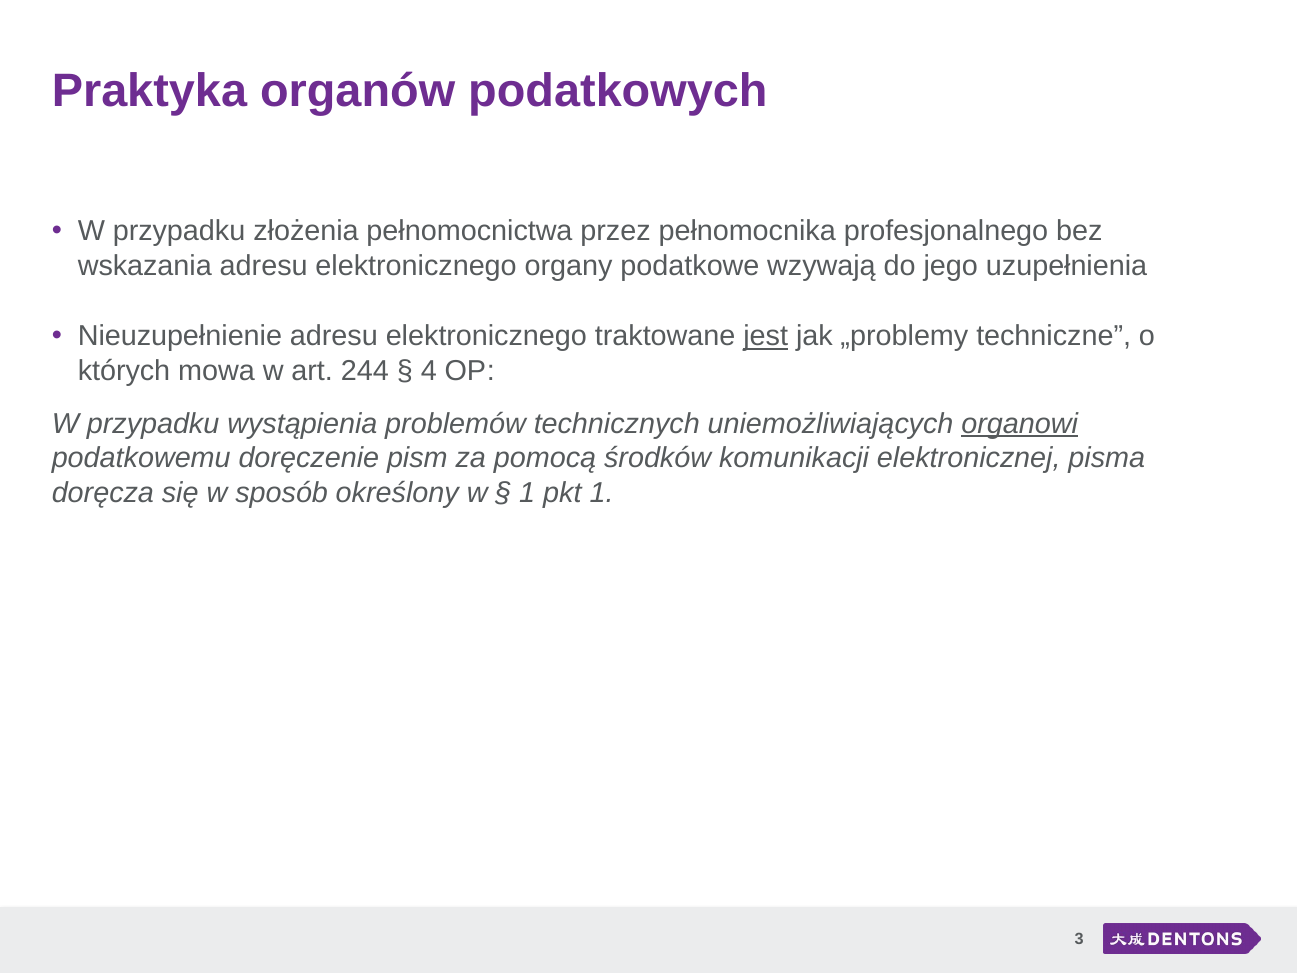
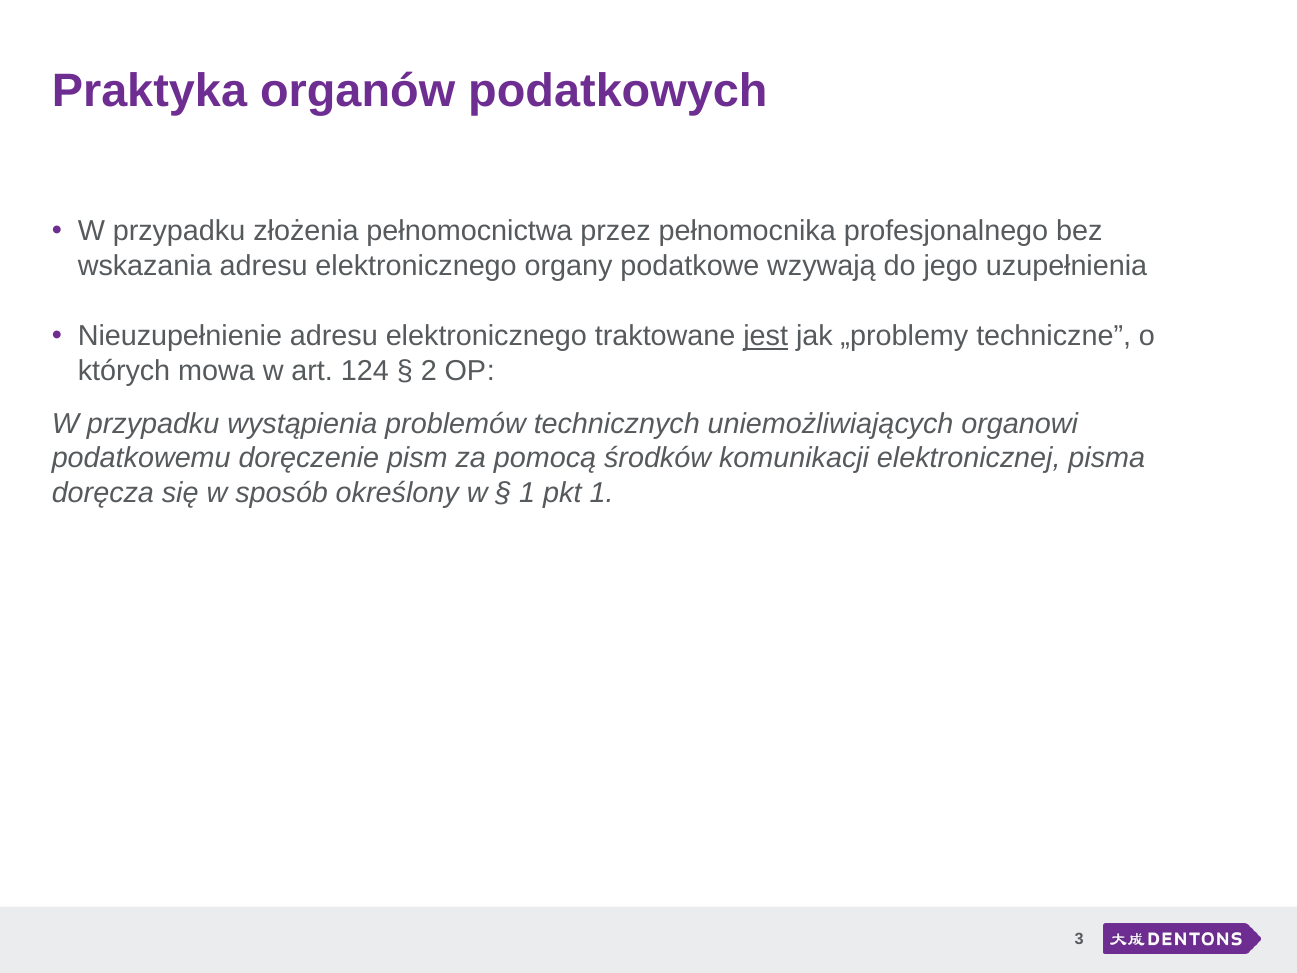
244: 244 -> 124
4: 4 -> 2
organowi underline: present -> none
